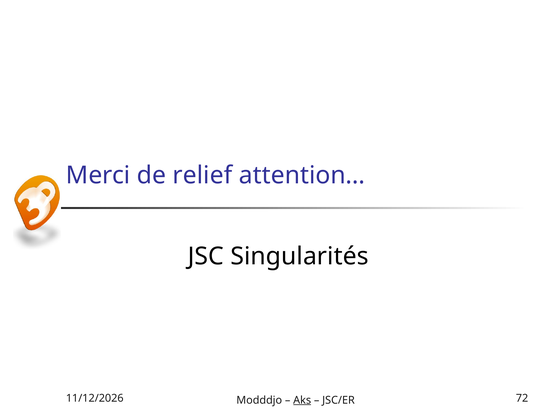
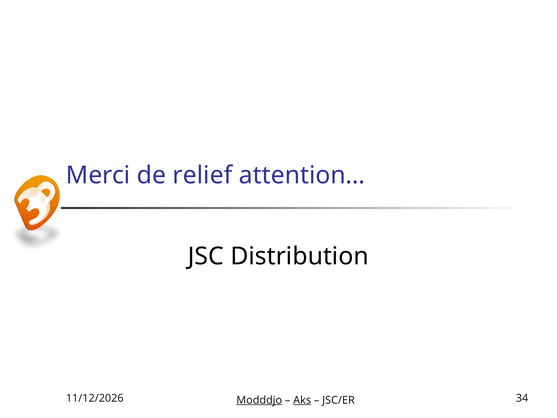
Singularités: Singularités -> Distribution
Modddjo underline: none -> present
72: 72 -> 34
